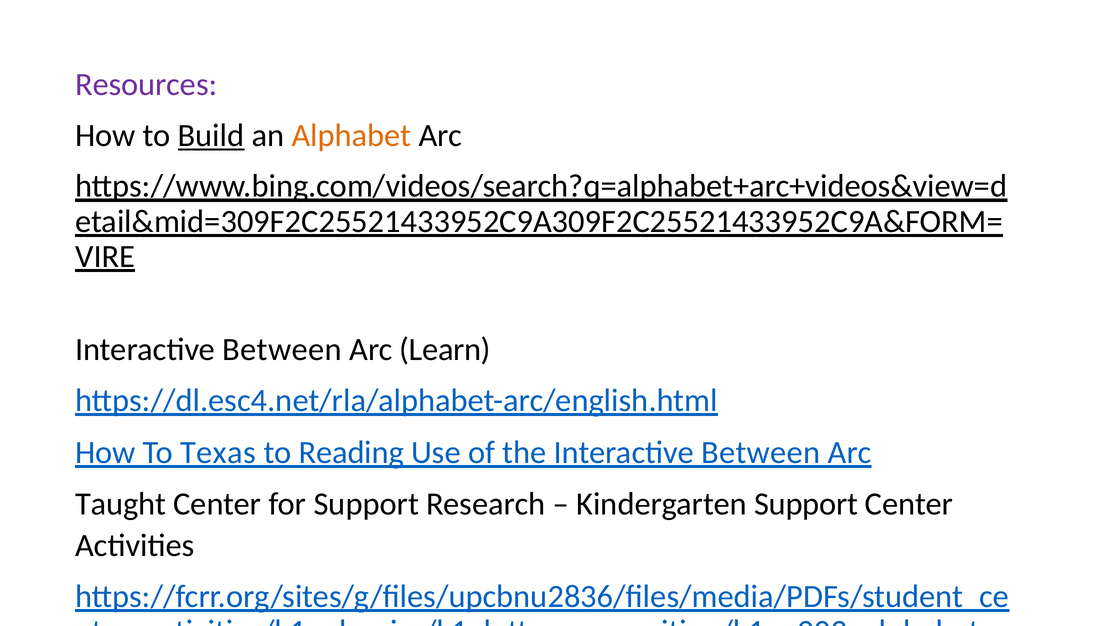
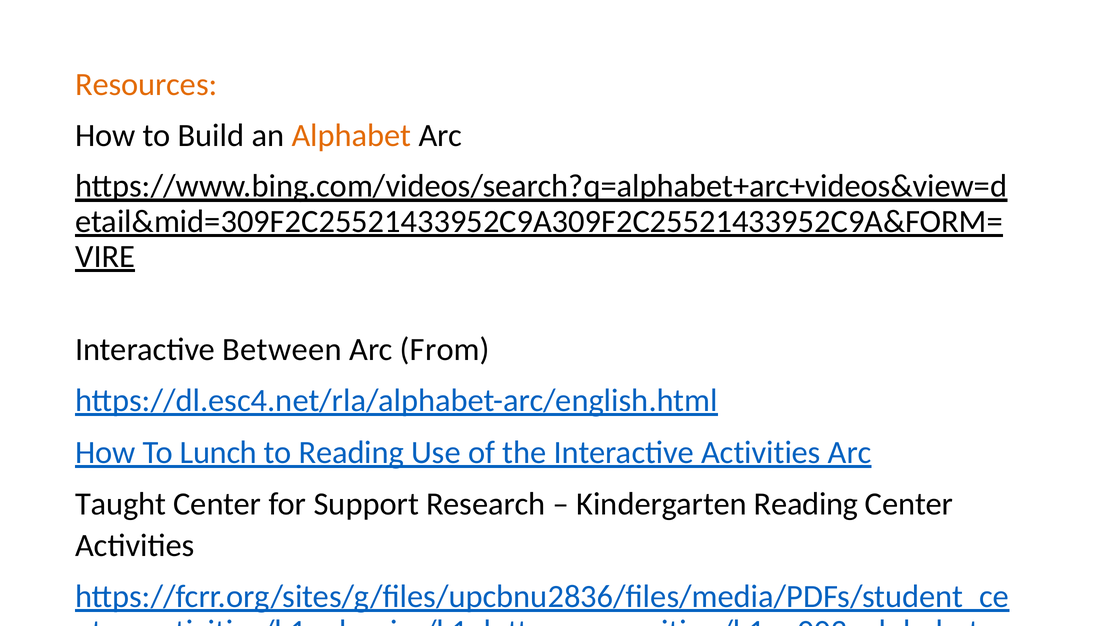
Resources colour: purple -> orange
Build underline: present -> none
Learn: Learn -> From
Texas: Texas -> Lunch
the Interactive Between: Between -> Activities
Kindergarten Support: Support -> Reading
